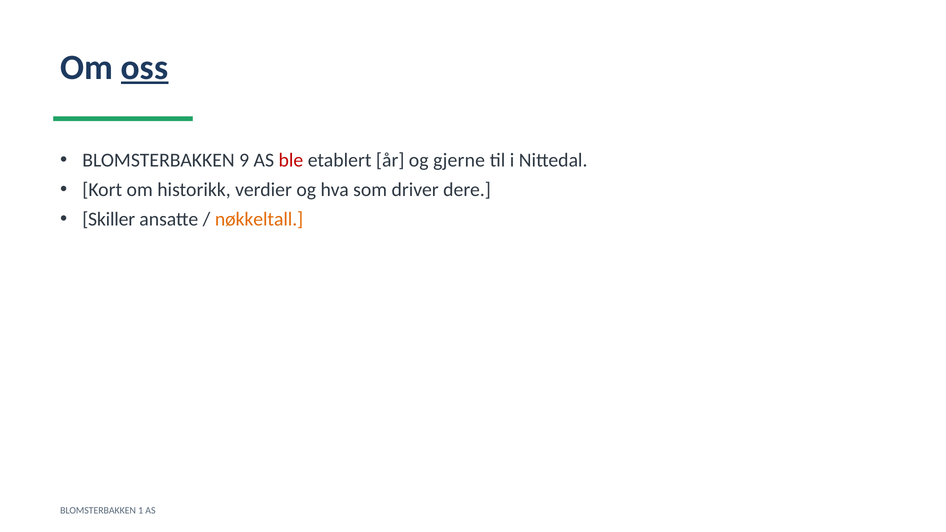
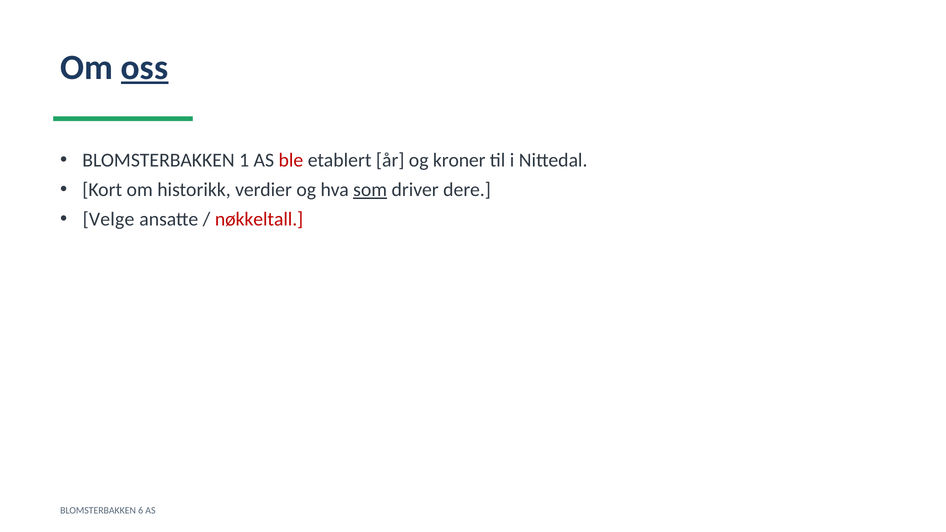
9: 9 -> 1
gjerne: gjerne -> kroner
som underline: none -> present
Skiller: Skiller -> Velge
nøkkeltall colour: orange -> red
1: 1 -> 6
